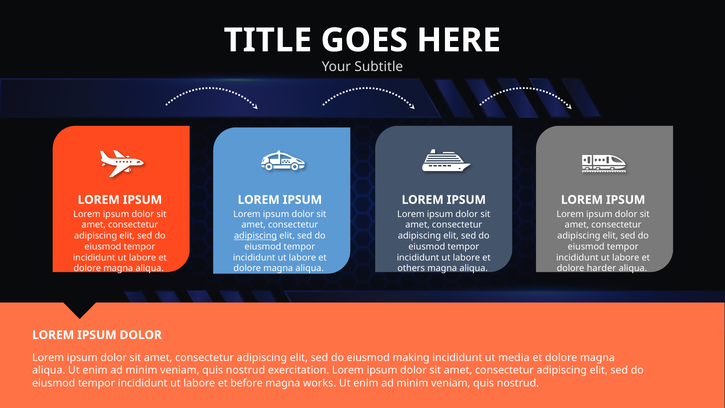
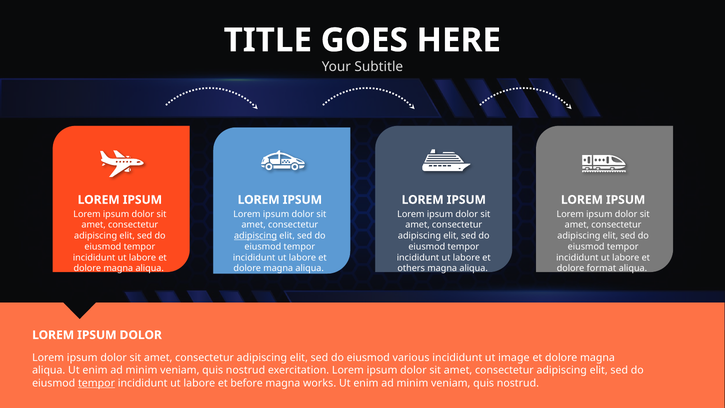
harder: harder -> format
making: making -> various
media: media -> image
tempor at (97, 383) underline: none -> present
